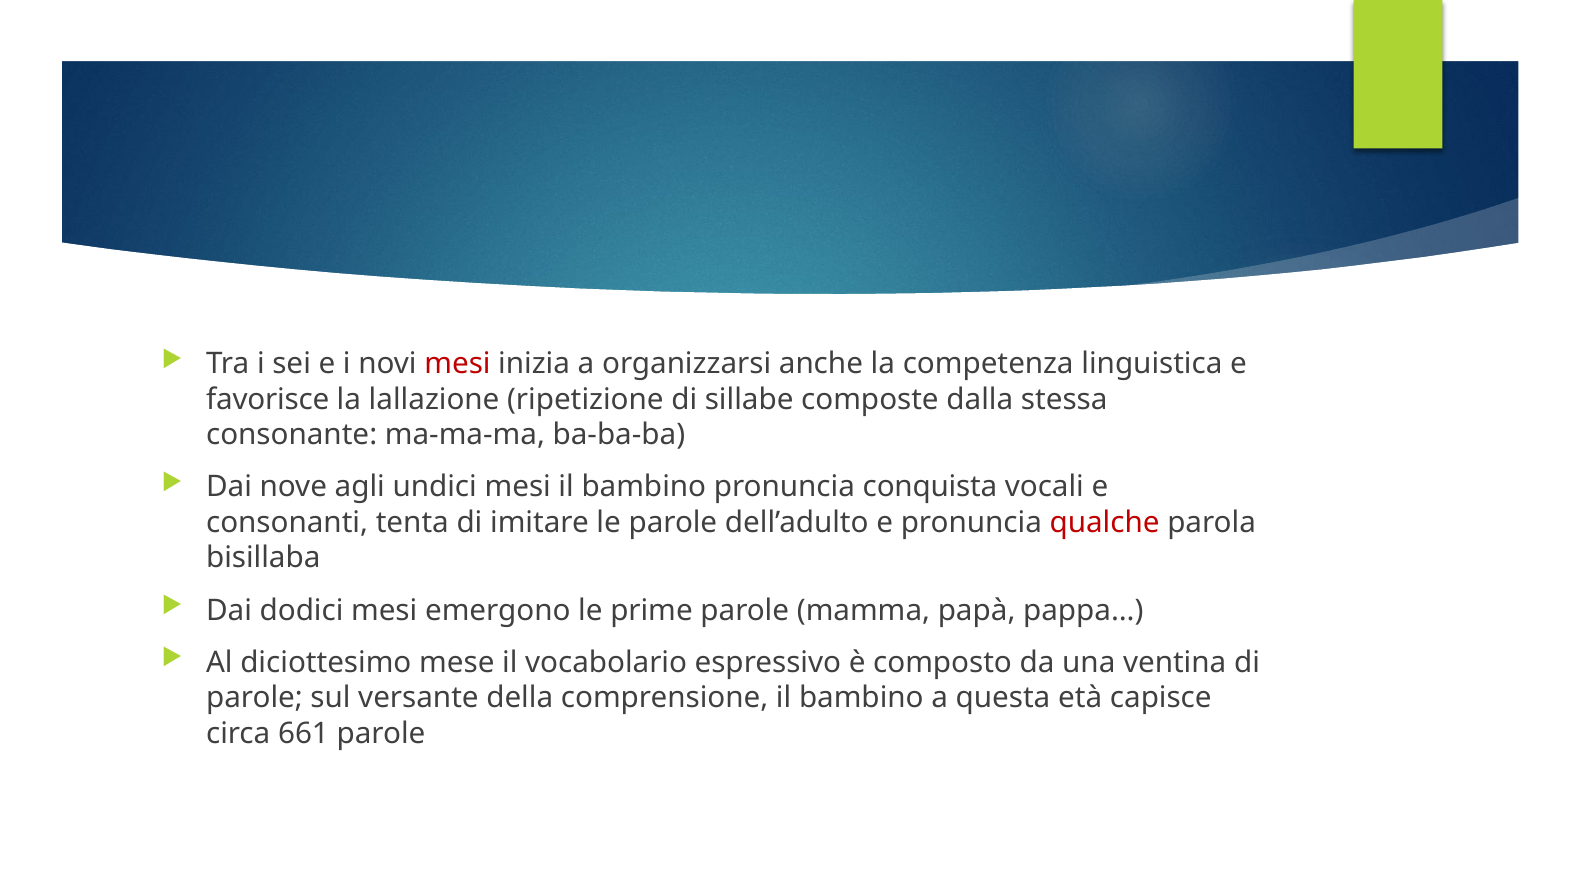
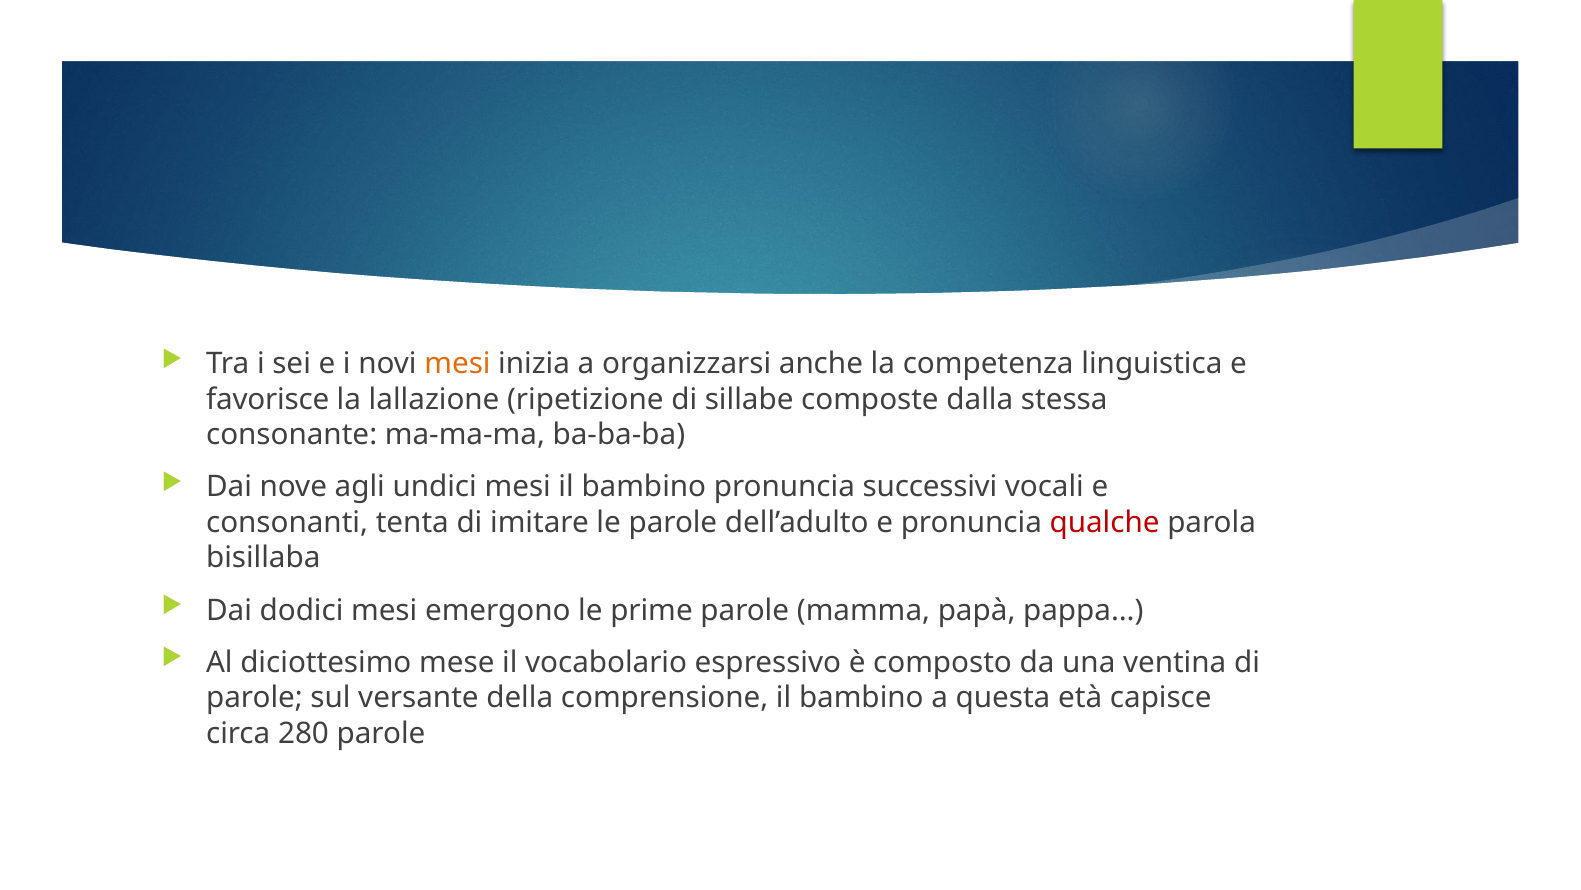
mesi at (457, 363) colour: red -> orange
conquista: conquista -> successivi
661: 661 -> 280
